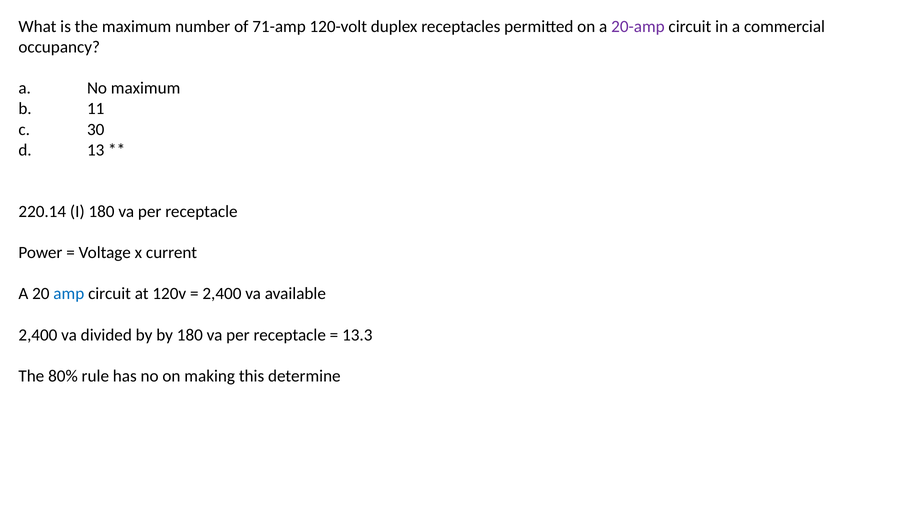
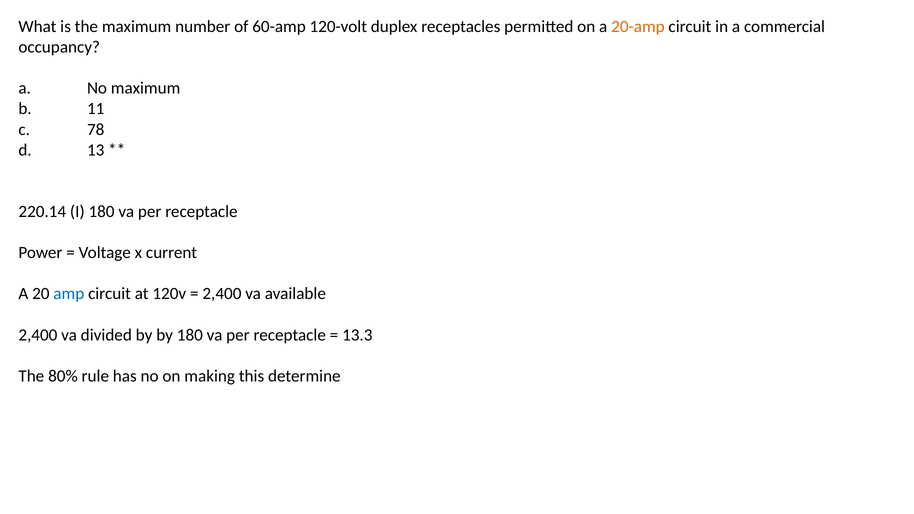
71-amp: 71-amp -> 60-amp
20-amp colour: purple -> orange
30: 30 -> 78
